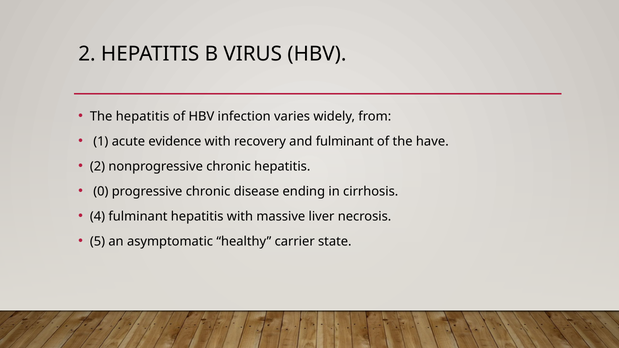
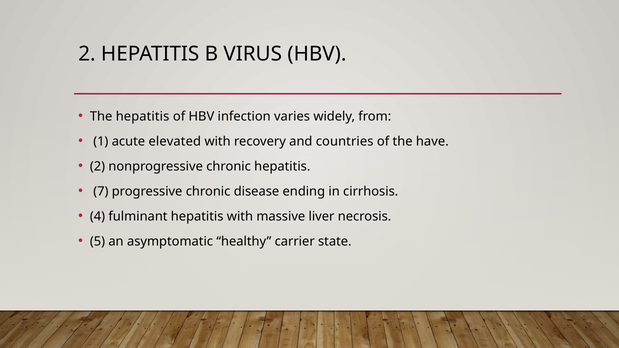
evidence: evidence -> elevated
and fulminant: fulminant -> countries
0: 0 -> 7
